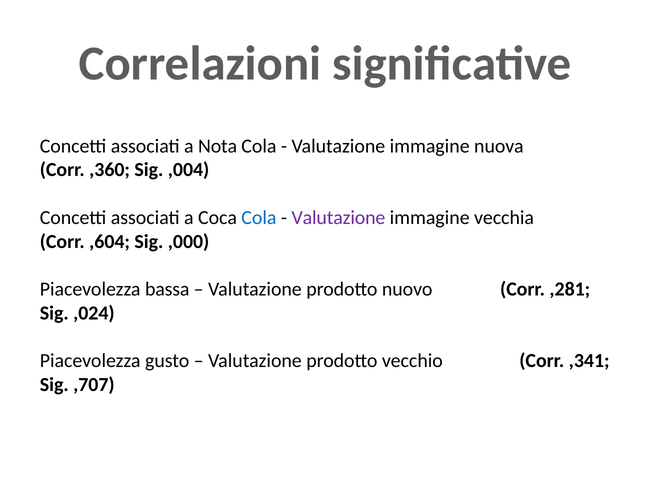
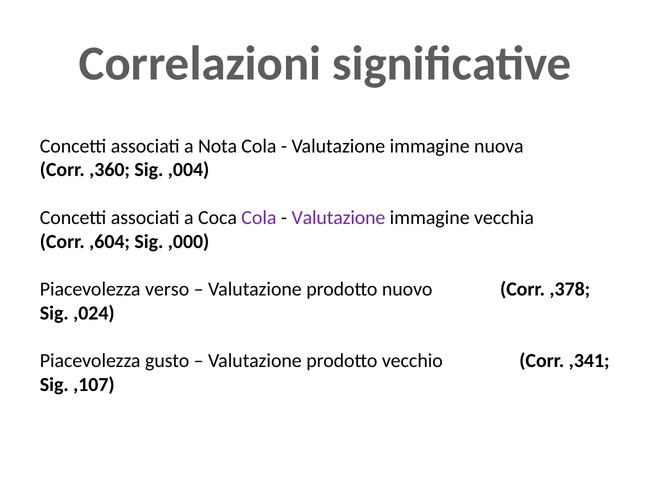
Cola at (259, 218) colour: blue -> purple
bassa: bassa -> verso
,281: ,281 -> ,378
,707: ,707 -> ,107
